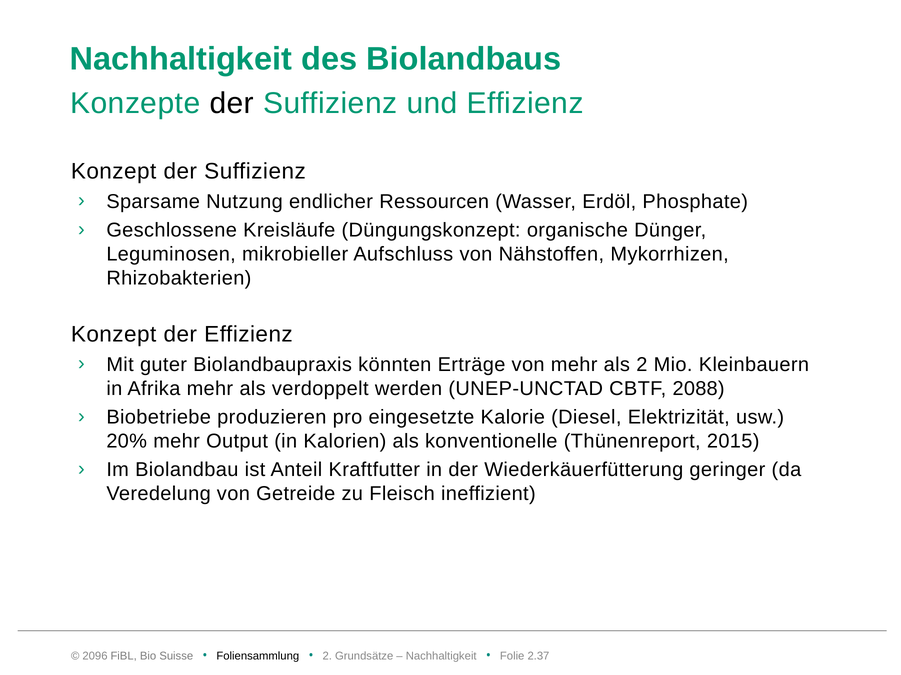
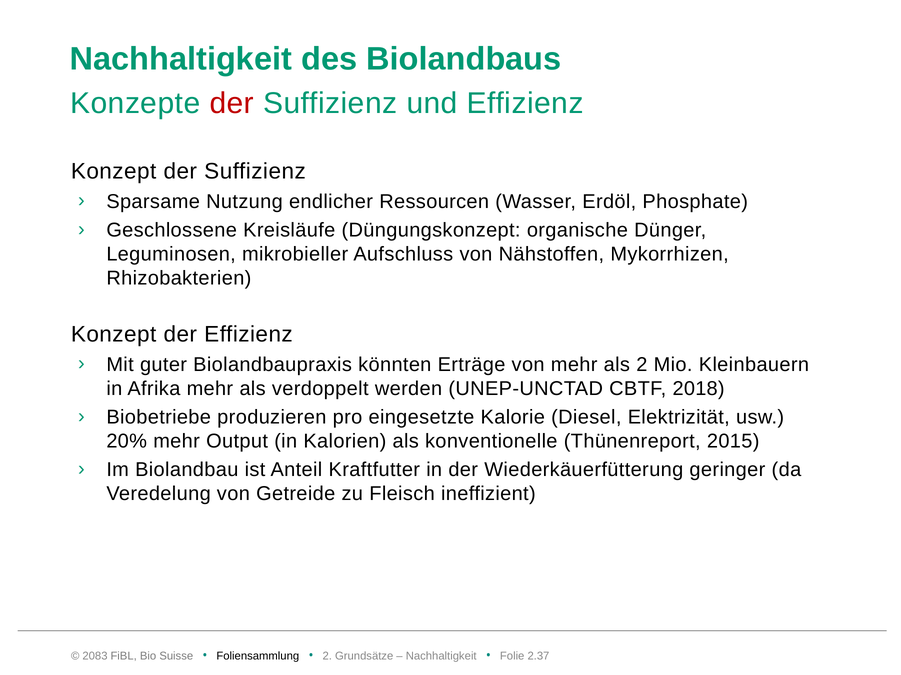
der at (232, 103) colour: black -> red
2088: 2088 -> 2018
2096: 2096 -> 2083
